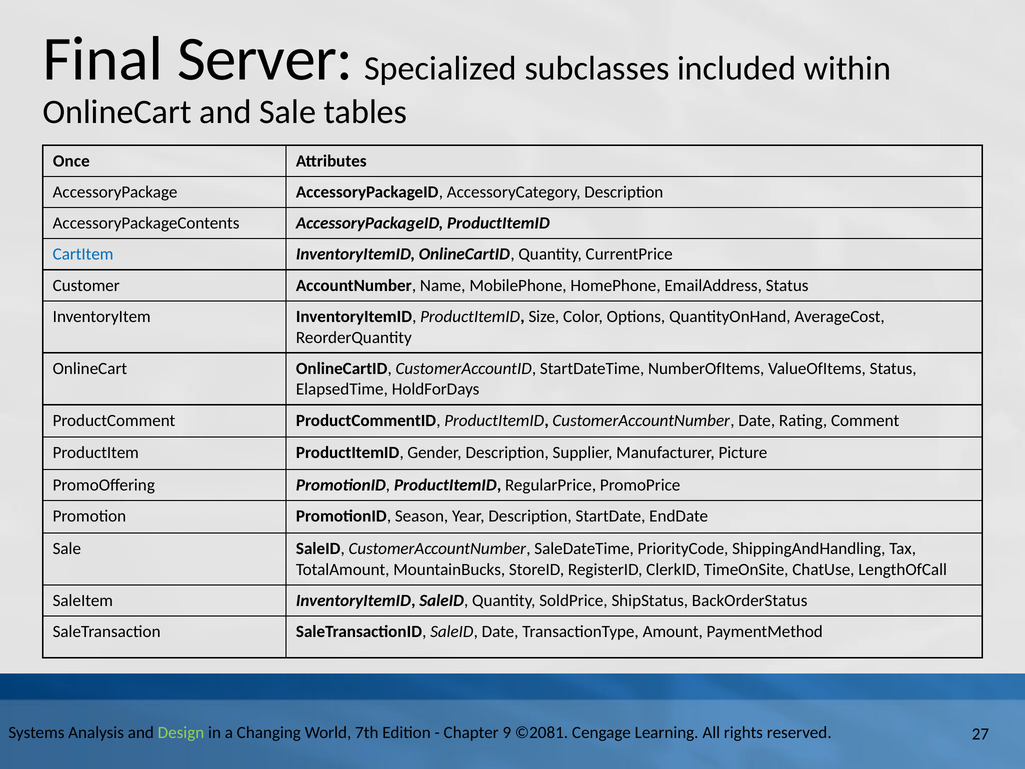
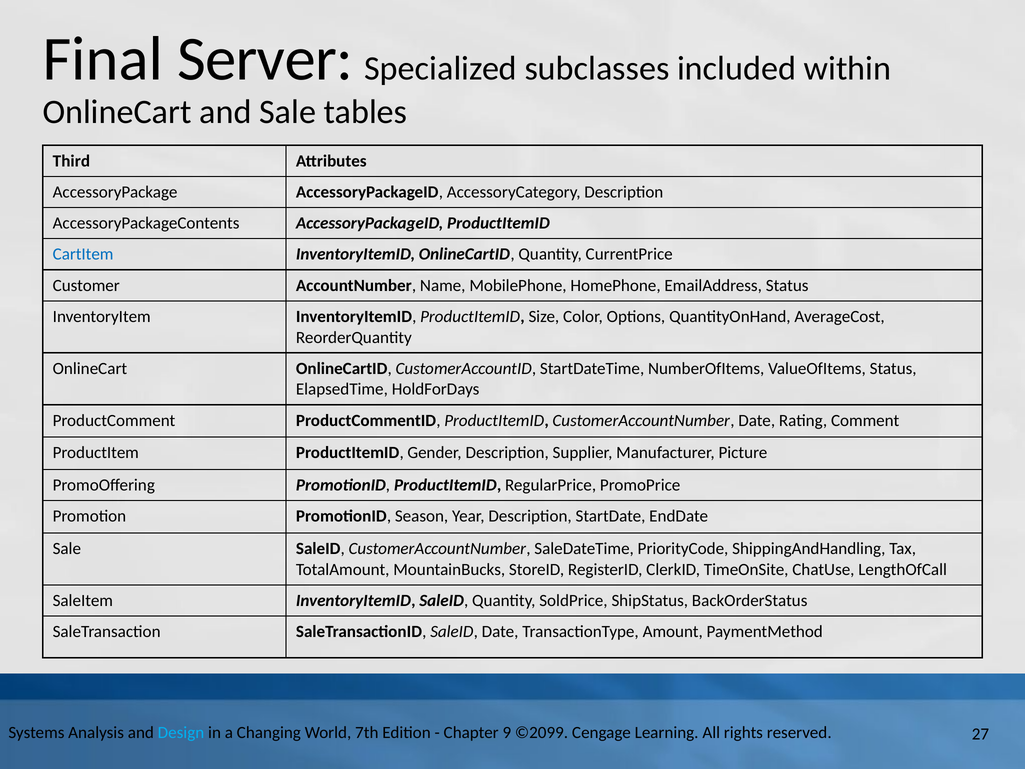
Once: Once -> Third
Design colour: light green -> light blue
©2081: ©2081 -> ©2099
